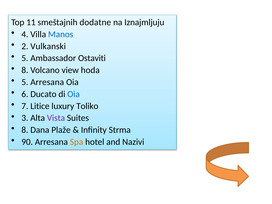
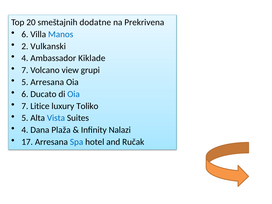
11: 11 -> 20
Iznajmljuju: Iznajmljuju -> Prekrivena
4 at (25, 34): 4 -> 6
5 at (25, 58): 5 -> 4
Ostaviti: Ostaviti -> Kiklade
8 at (25, 70): 8 -> 7
hoda: hoda -> grupi
3 at (25, 118): 3 -> 5
Vista colour: purple -> blue
8 at (25, 130): 8 -> 4
Plaže: Plaže -> Plaža
Strma: Strma -> Nalazi
90: 90 -> 17
Spa colour: orange -> blue
Nazivi: Nazivi -> Ručak
